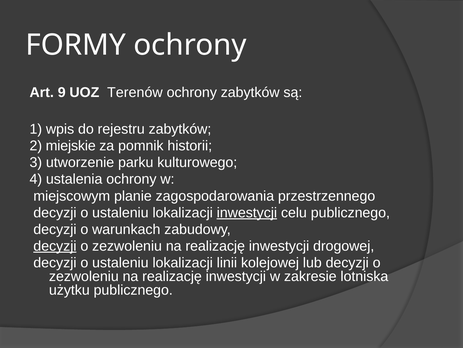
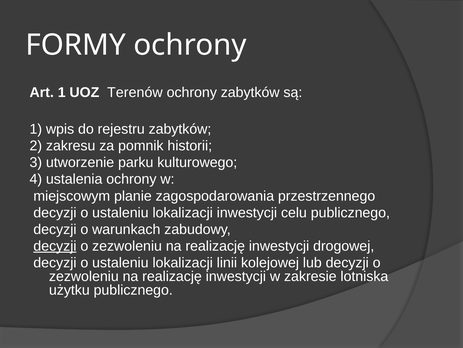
Art 9: 9 -> 1
miejskie: miejskie -> zakresu
inwestycji at (247, 212) underline: present -> none
